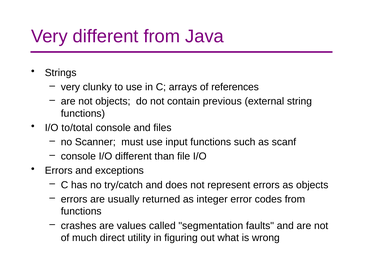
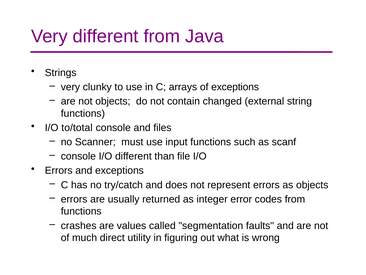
of references: references -> exceptions
previous: previous -> changed
